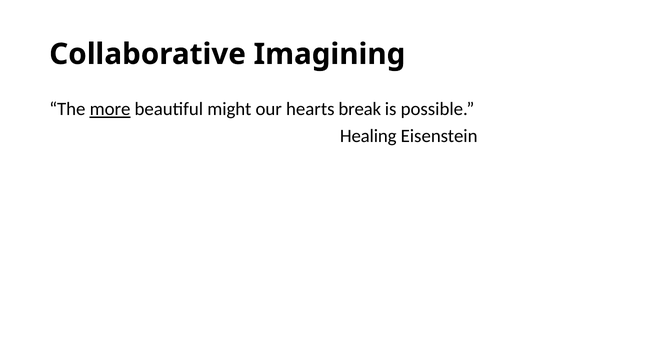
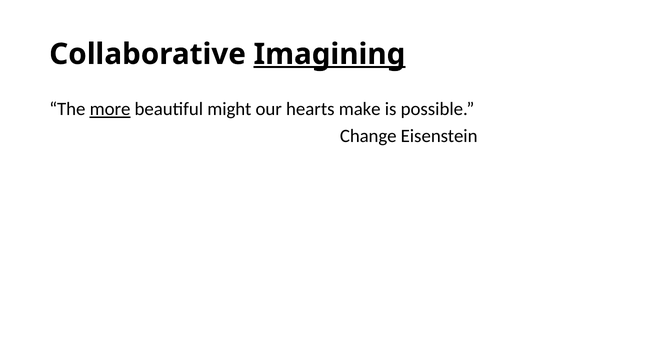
Imagining underline: none -> present
break: break -> make
Healing: Healing -> Change
